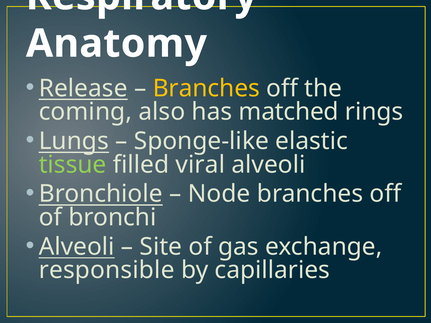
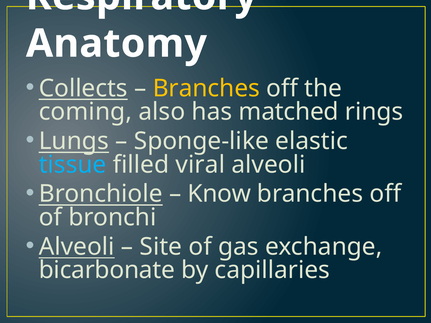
Release: Release -> Collects
tissue colour: light green -> light blue
Node: Node -> Know
responsible: responsible -> bicarbonate
